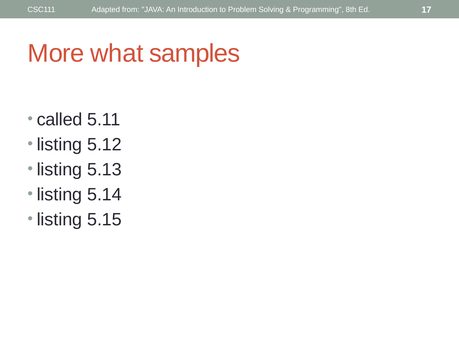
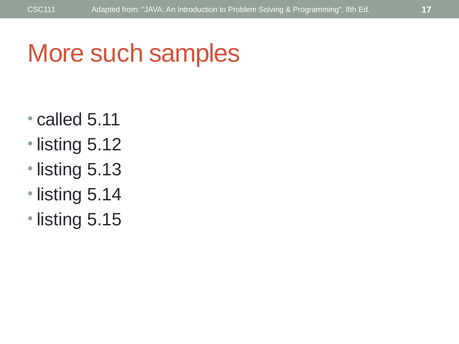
what: what -> such
